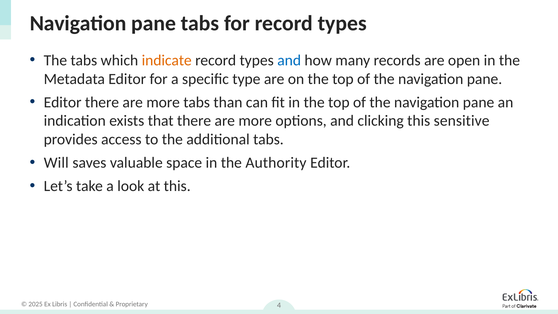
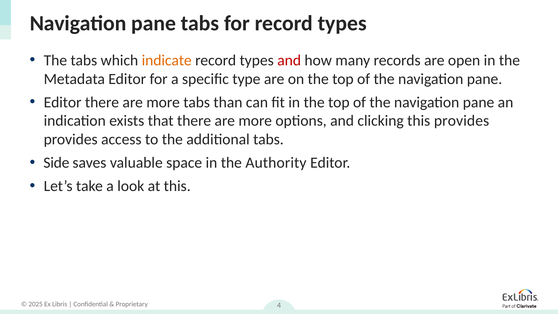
and at (289, 60) colour: blue -> red
this sensitive: sensitive -> provides
Will: Will -> Side
